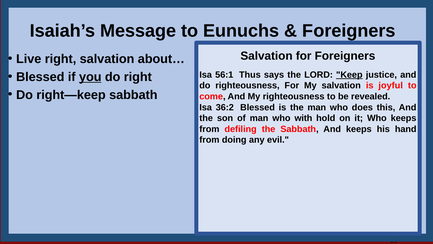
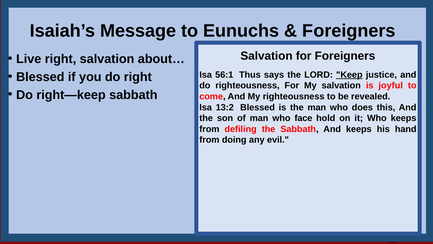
you underline: present -> none
36:2: 36:2 -> 13:2
with: with -> face
